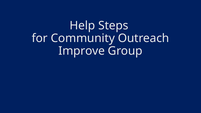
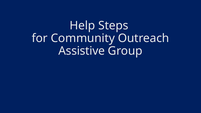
Improve: Improve -> Assistive
